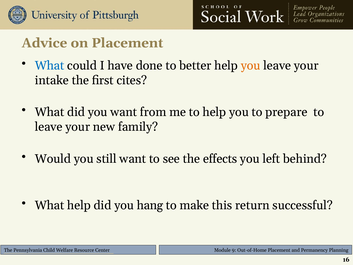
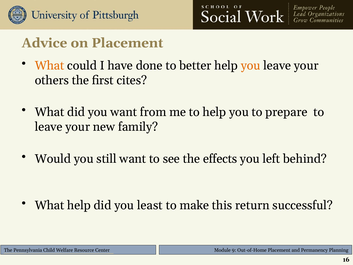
What at (50, 65) colour: blue -> orange
intake: intake -> others
hang: hang -> least
